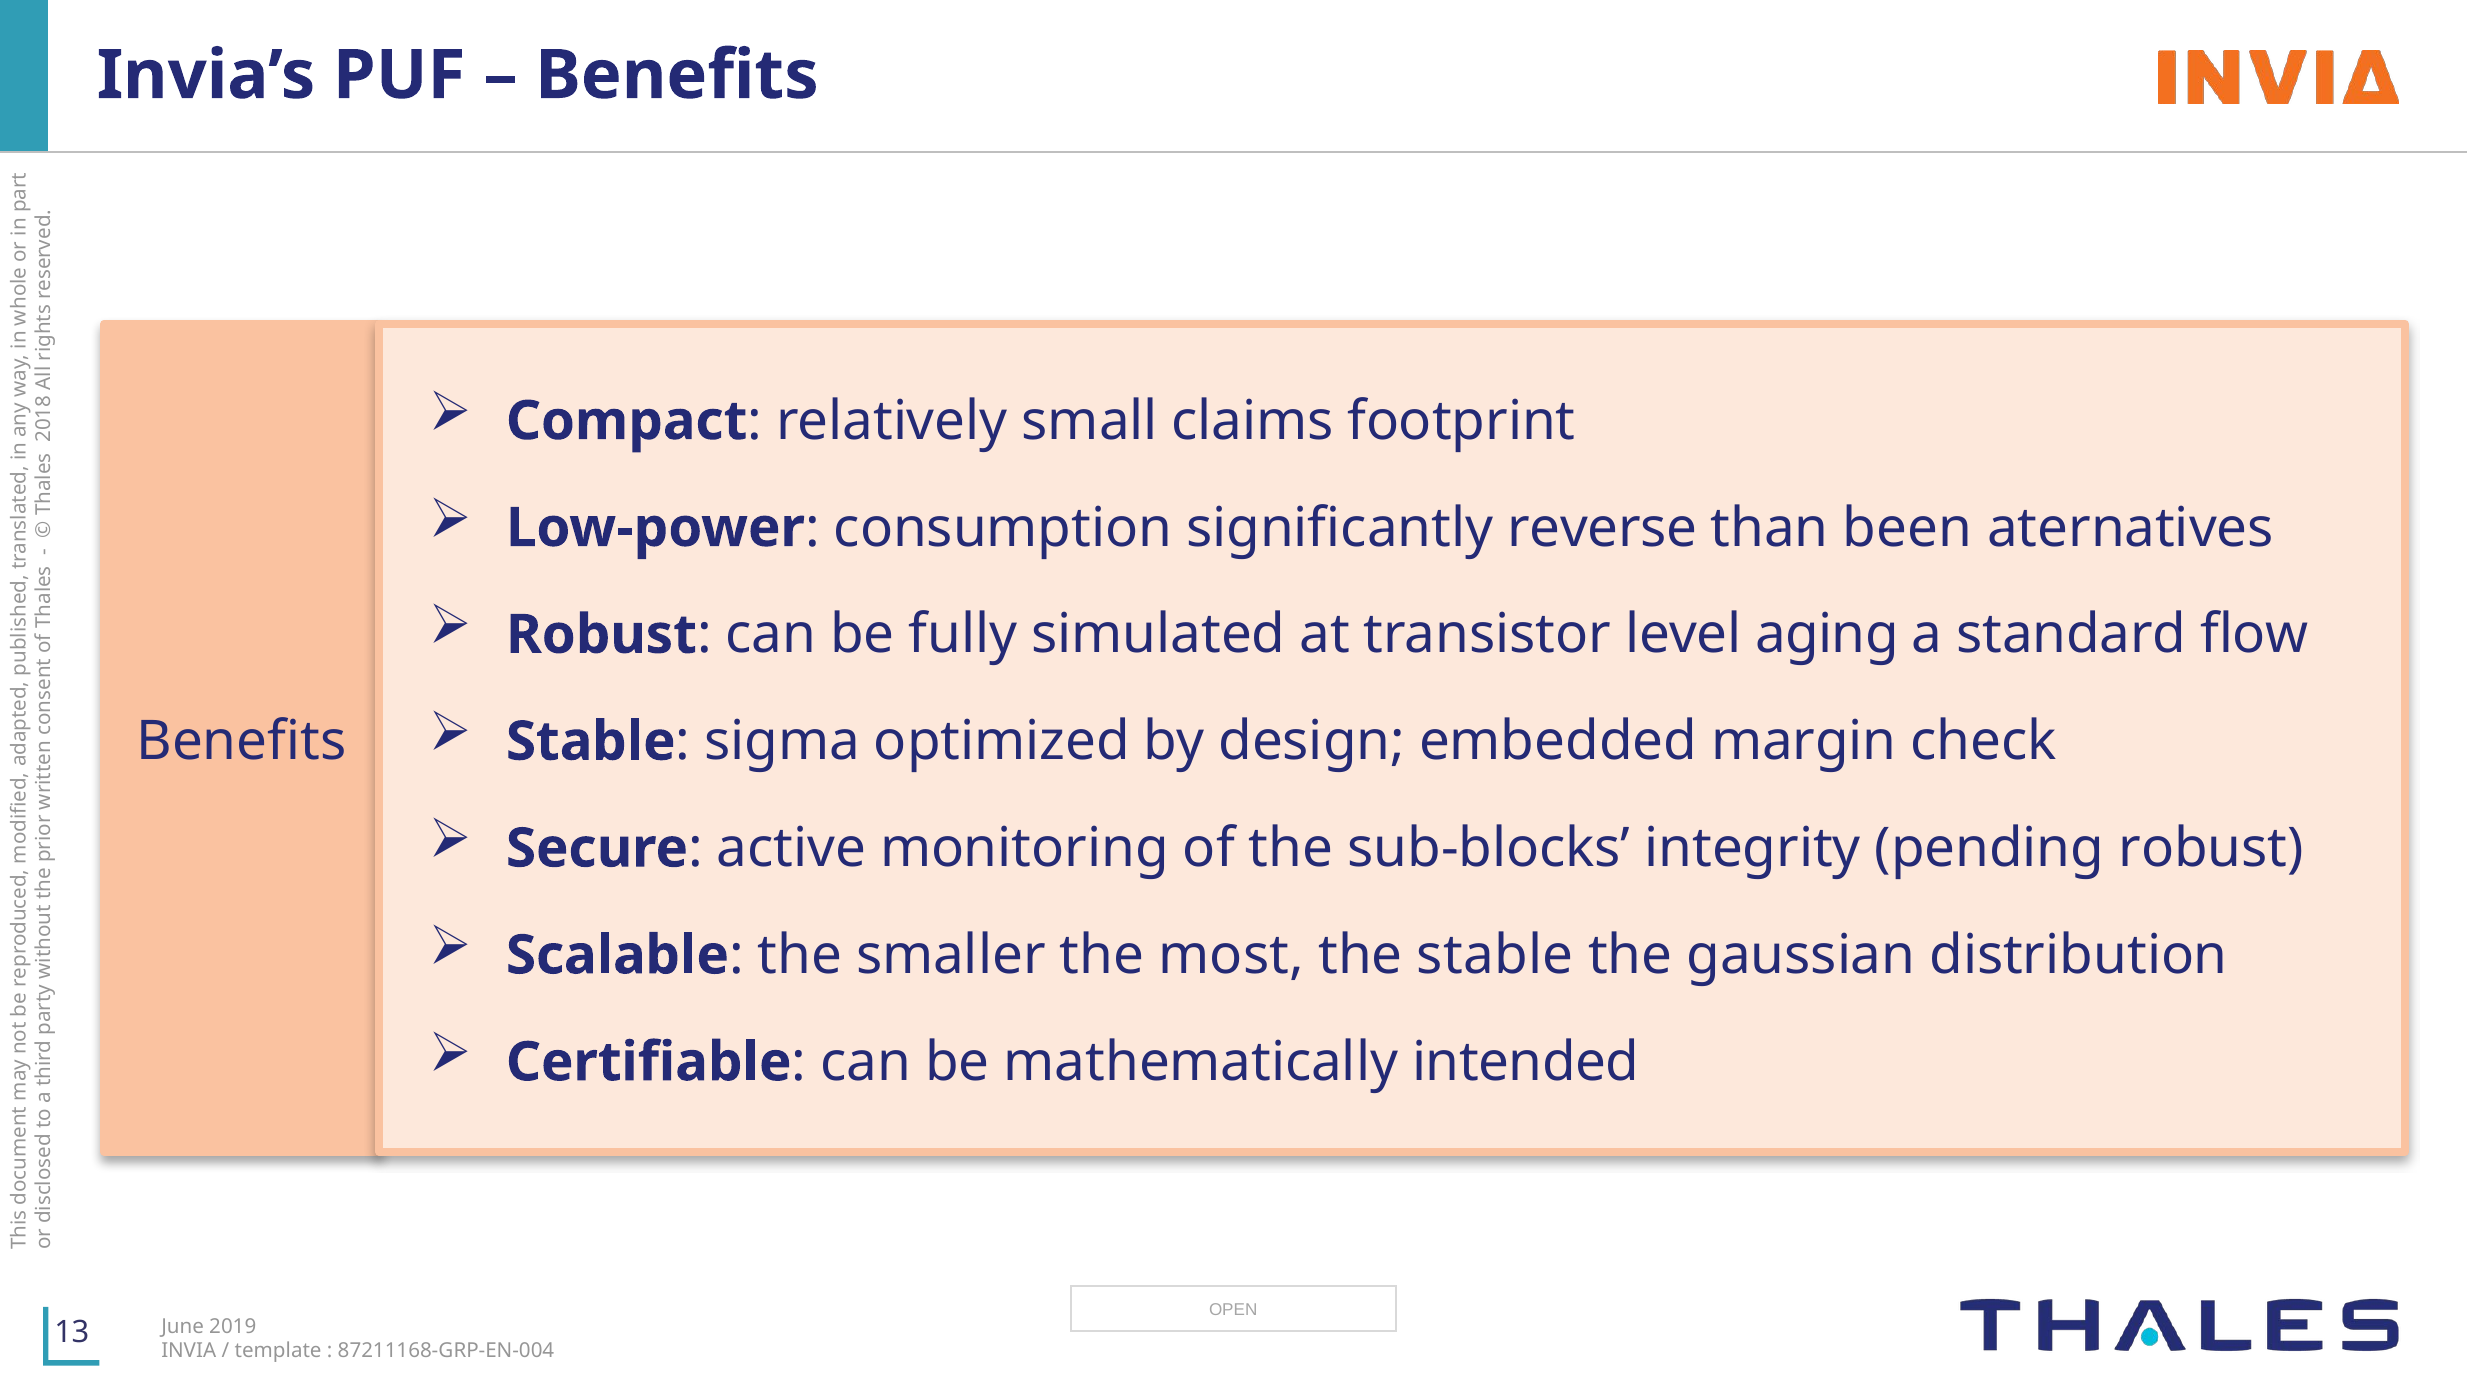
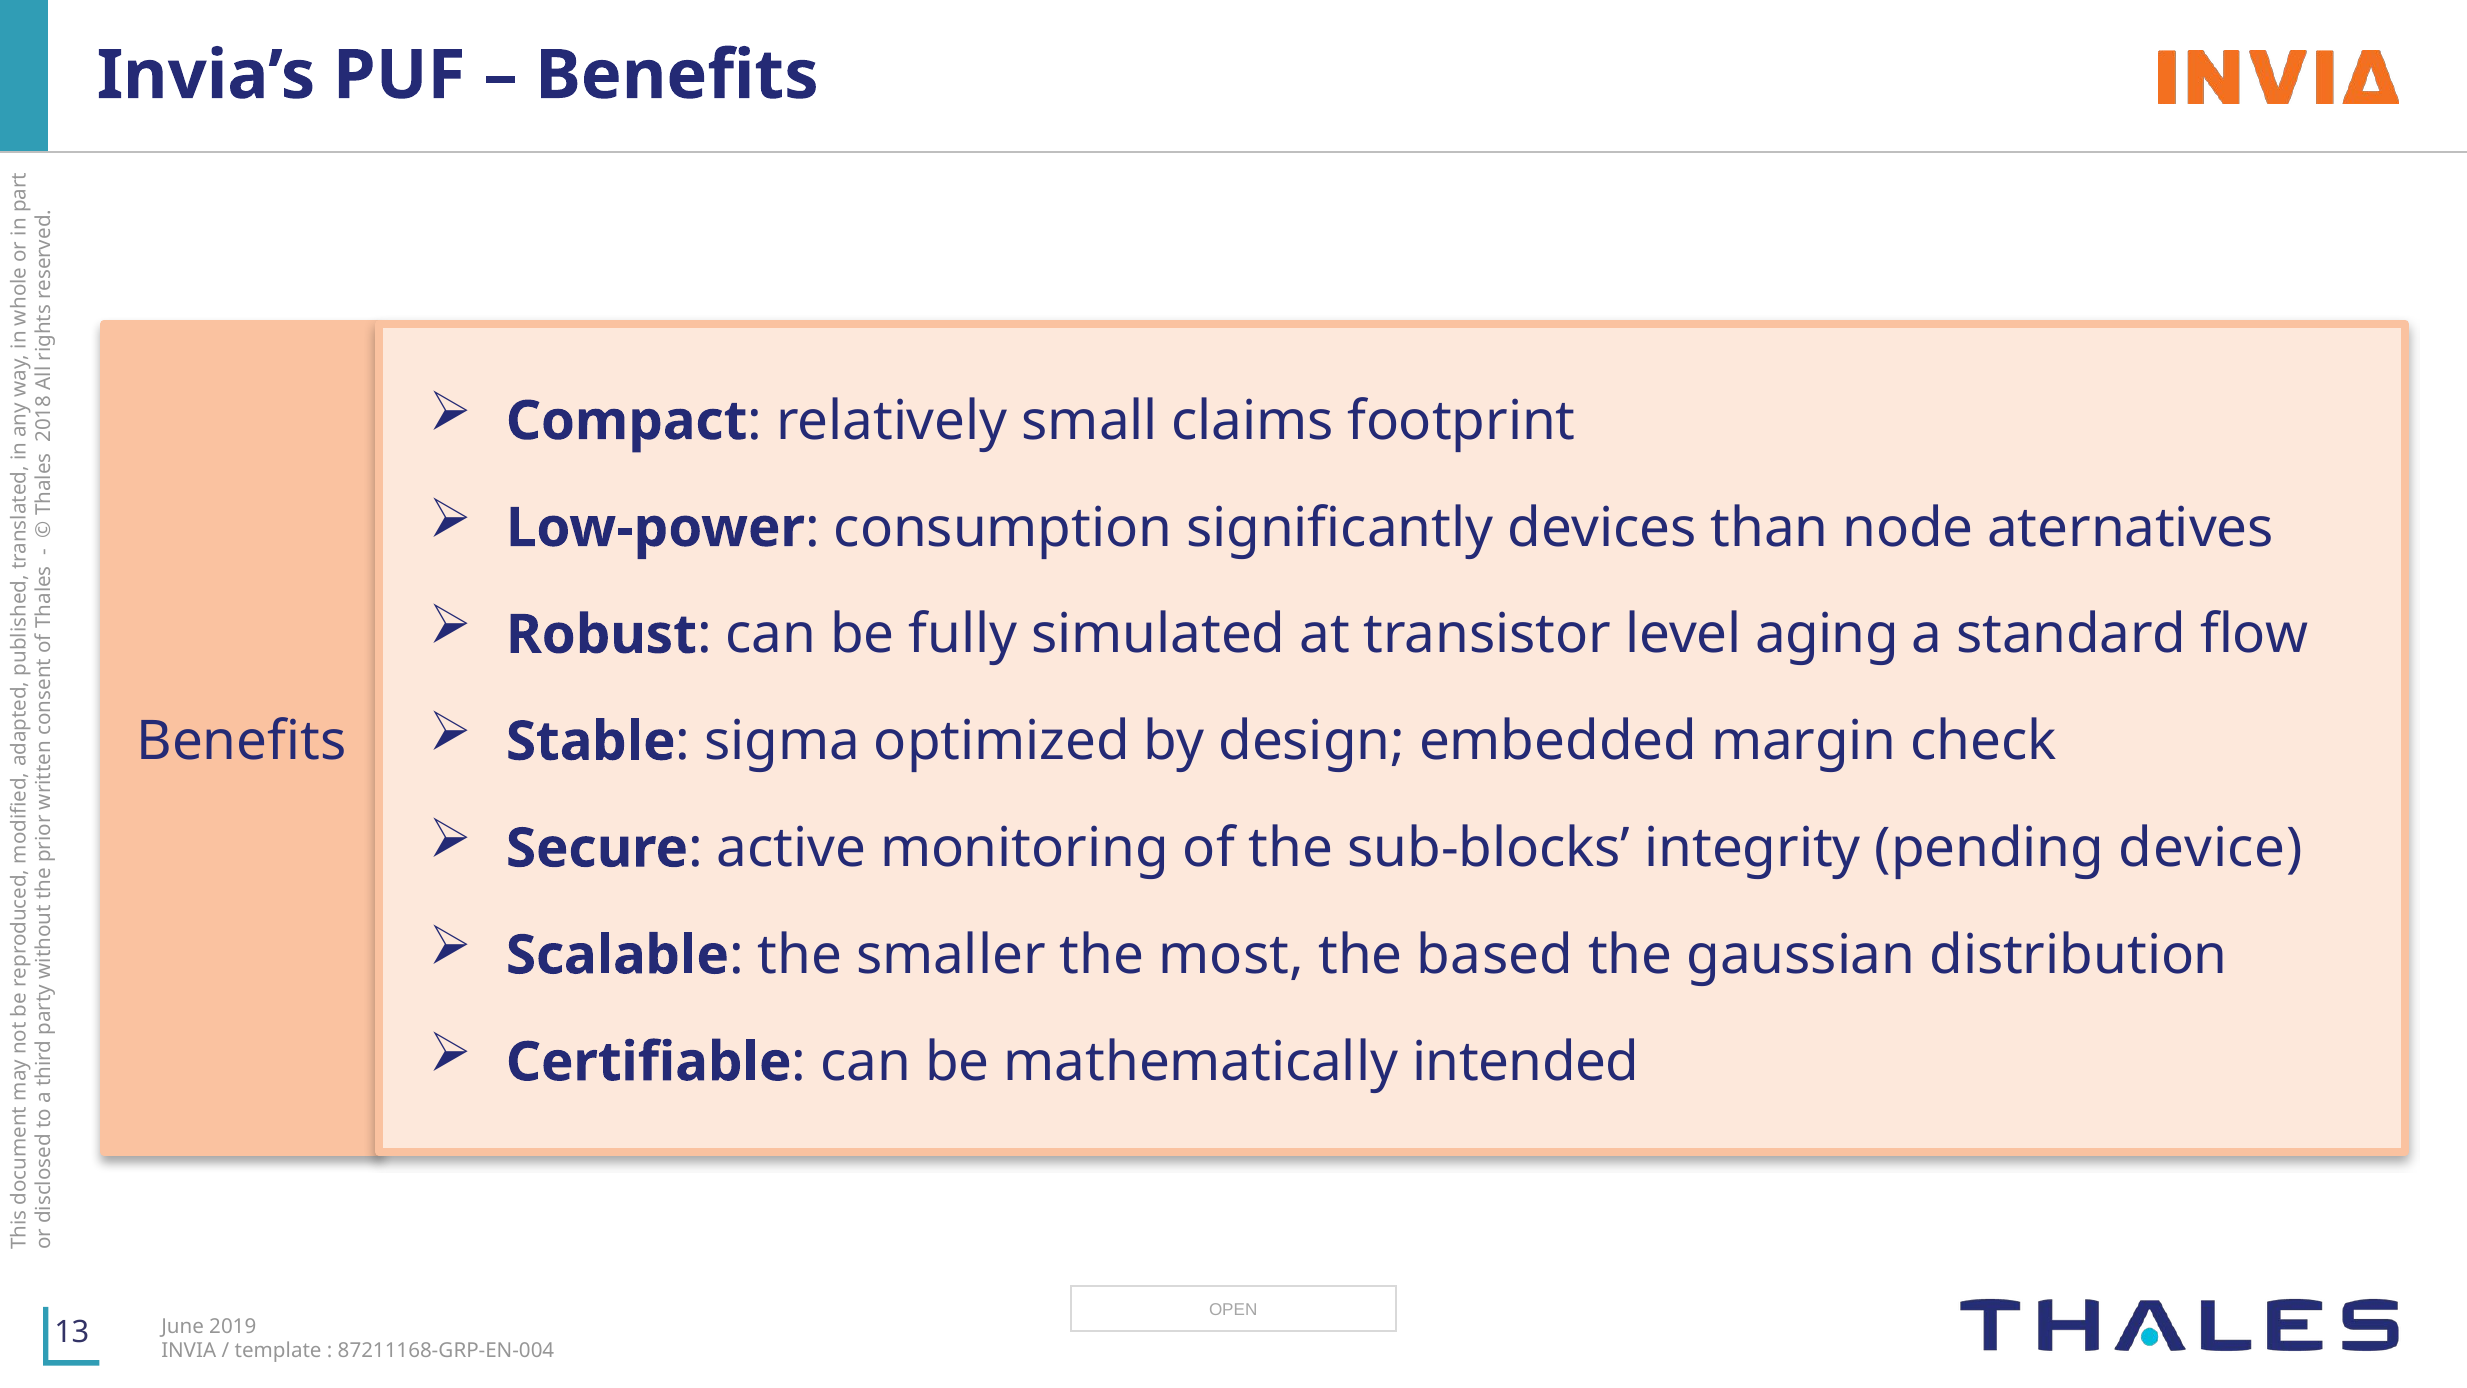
reverse: reverse -> devices
been: been -> node
pending robust: robust -> device
the stable: stable -> based
